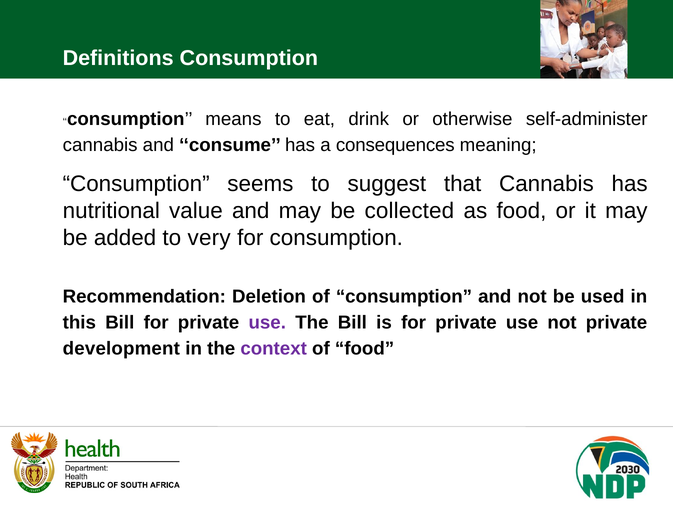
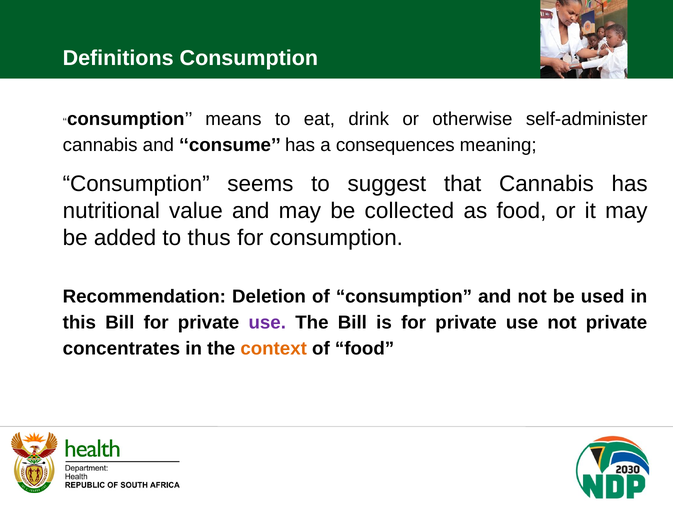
very: very -> thus
development: development -> concentrates
context colour: purple -> orange
